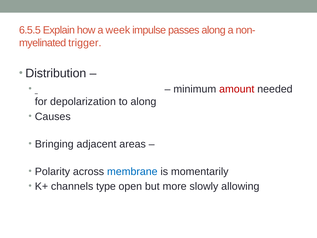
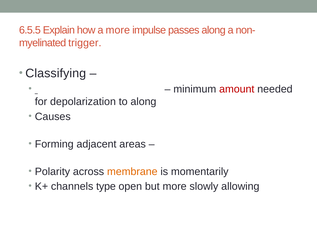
a week: week -> more
Distribution: Distribution -> Classifying
Bringing: Bringing -> Forming
membrane colour: blue -> orange
